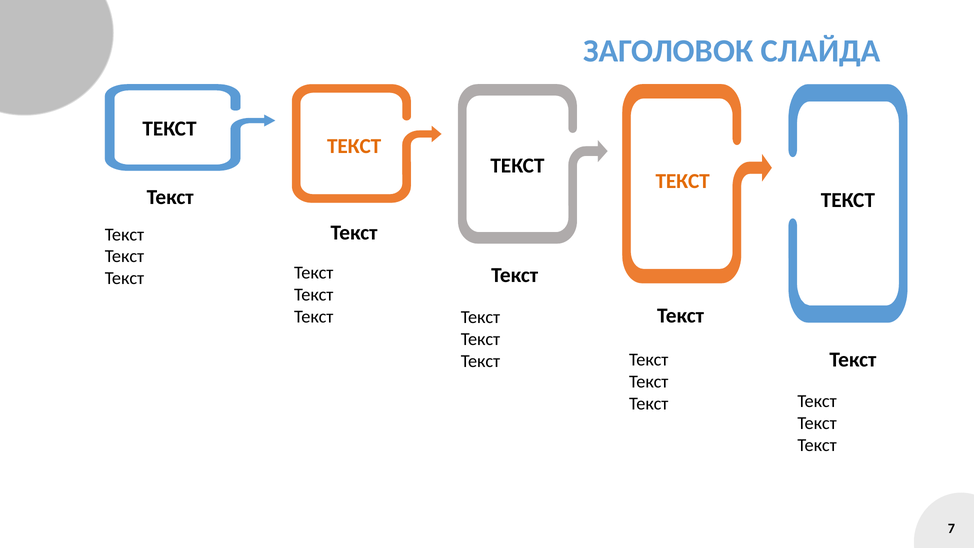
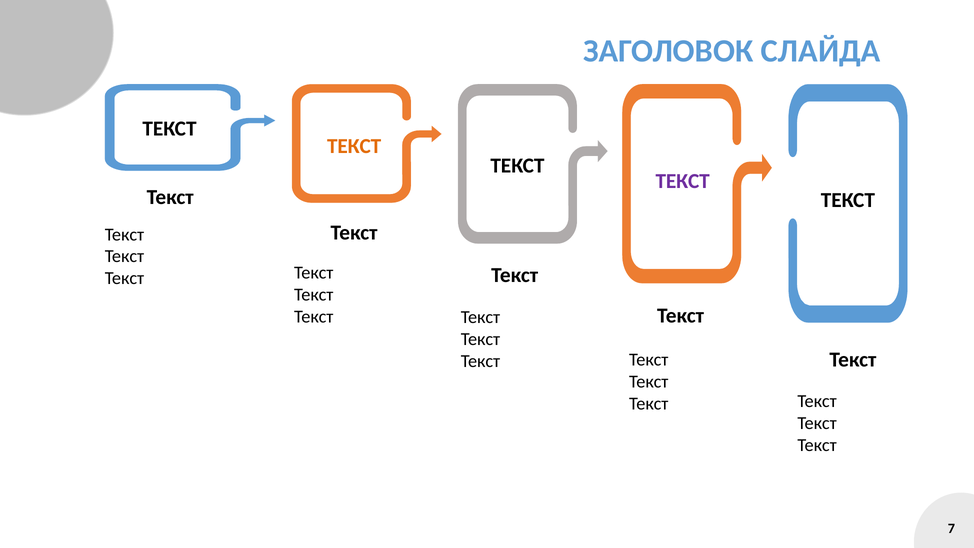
ТЕКСТ at (683, 181) colour: orange -> purple
